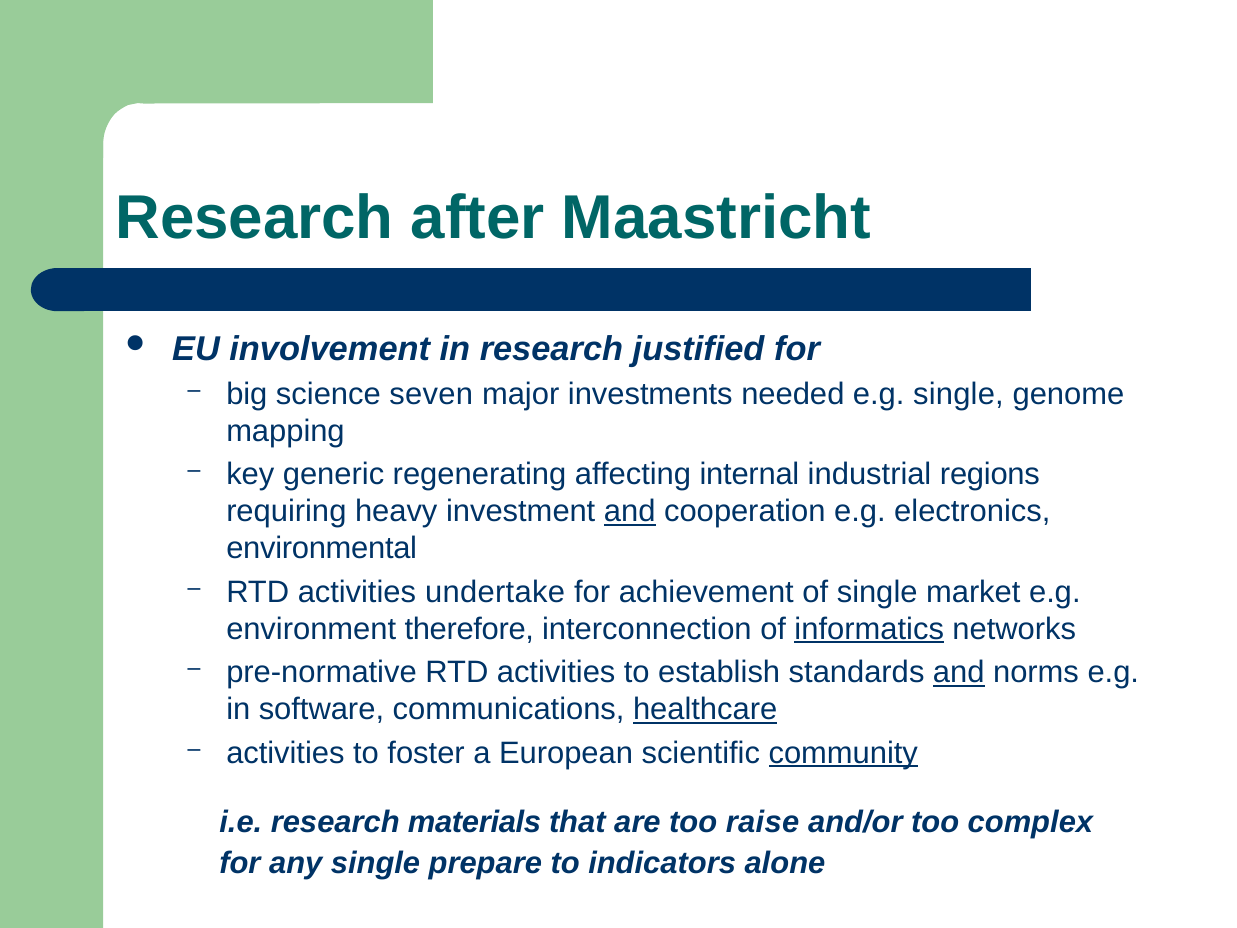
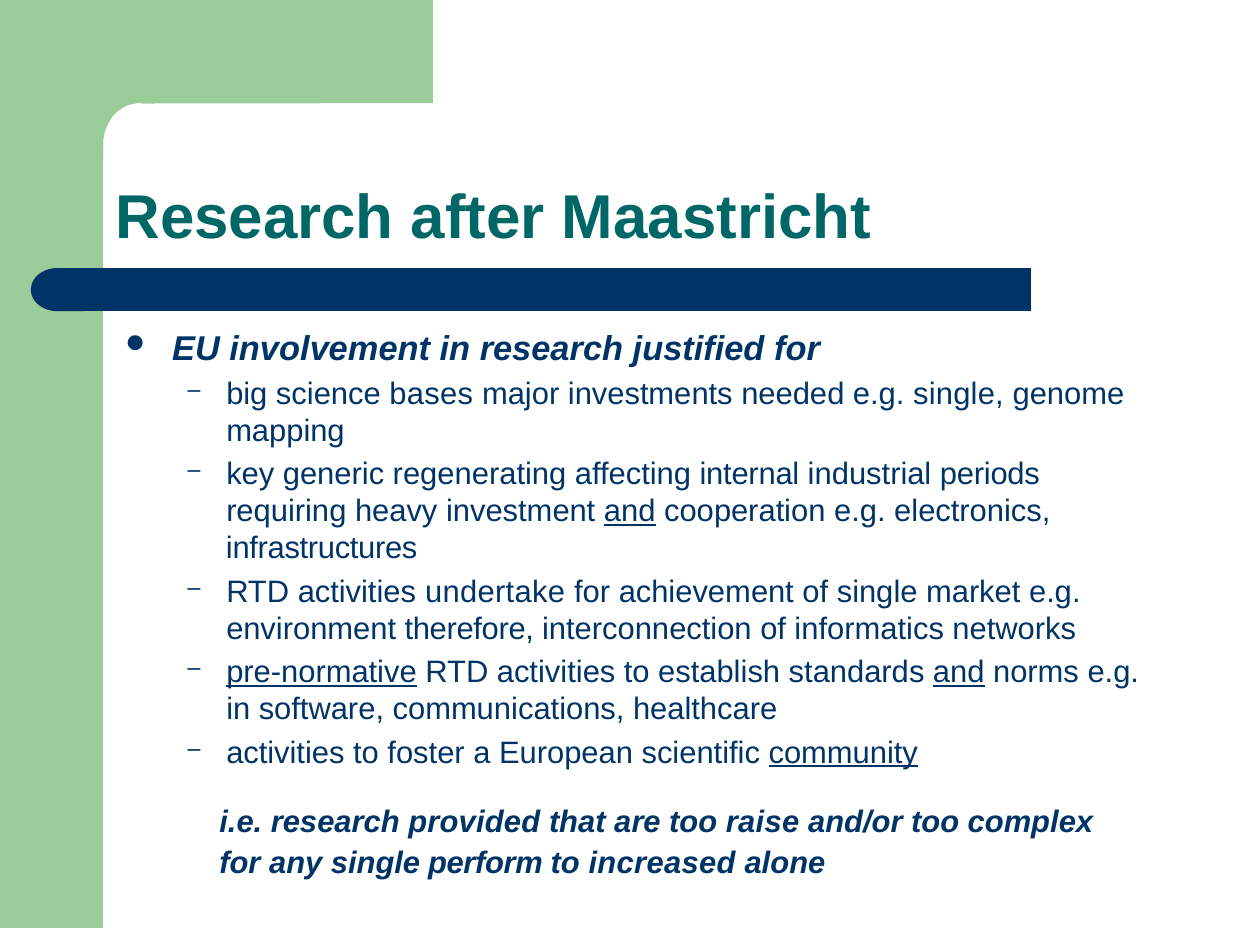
seven: seven -> bases
regions: regions -> periods
environmental: environmental -> infrastructures
informatics underline: present -> none
pre-normative underline: none -> present
healthcare underline: present -> none
materials: materials -> provided
prepare: prepare -> perform
indicators: indicators -> increased
